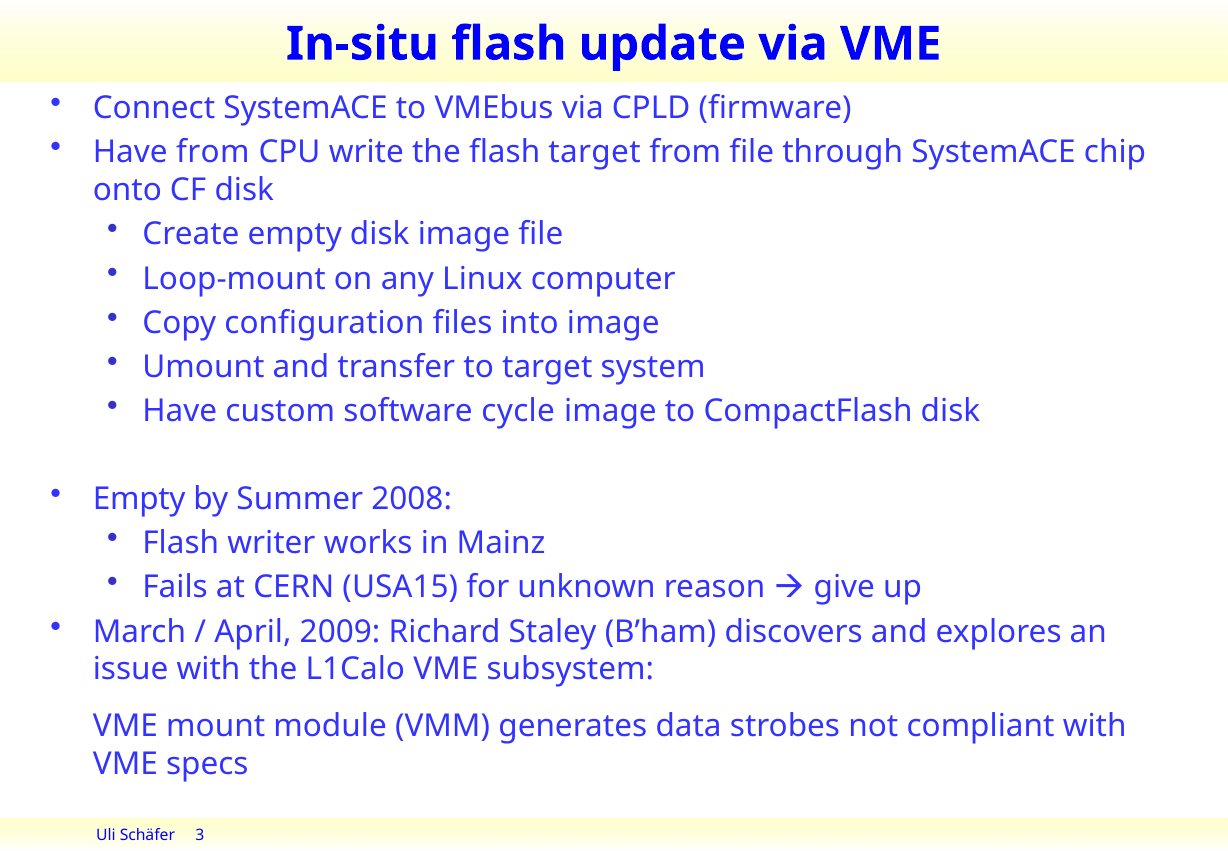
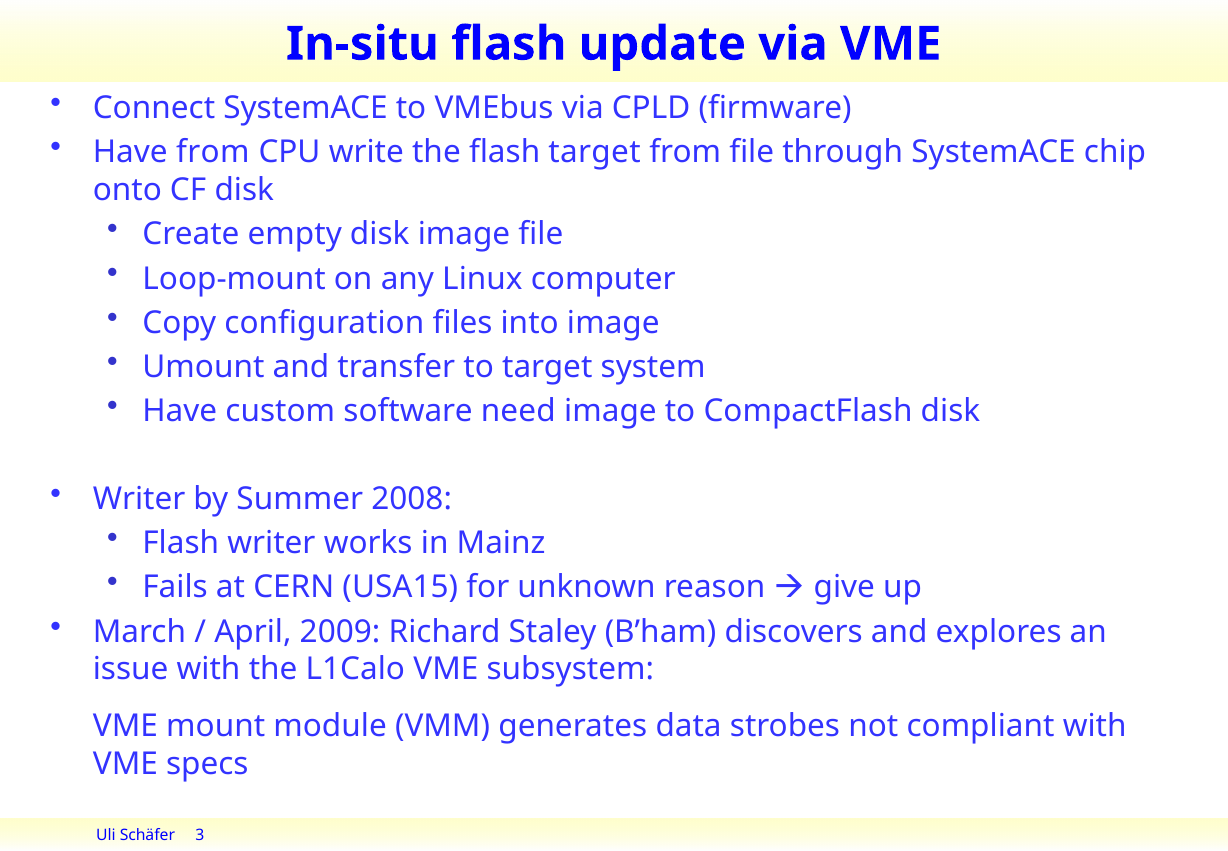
cycle: cycle -> need
Empty at (139, 499): Empty -> Writer
